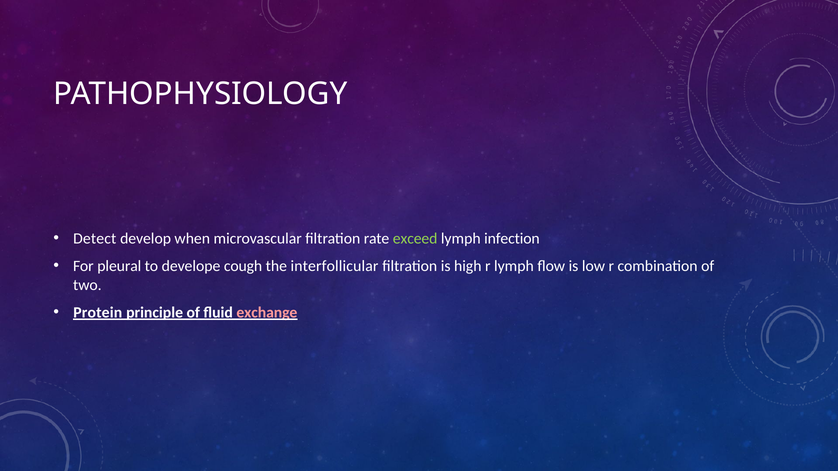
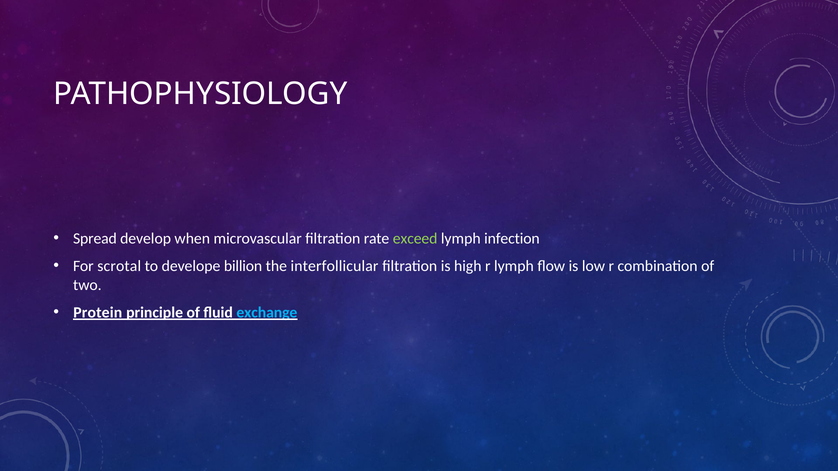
Detect: Detect -> Spread
pleural: pleural -> scrotal
cough: cough -> billion
exchange colour: pink -> light blue
